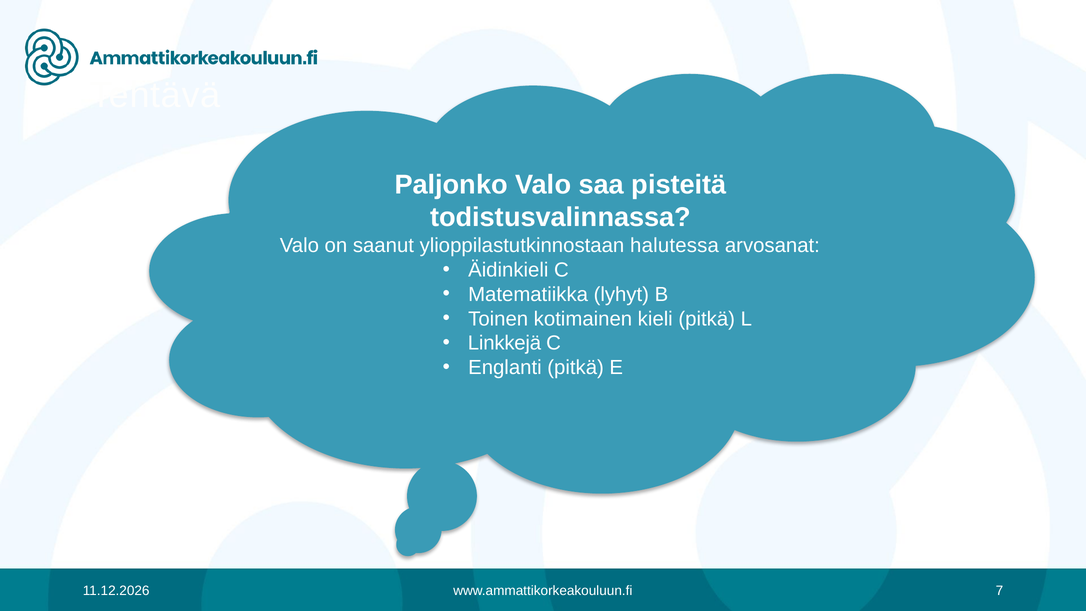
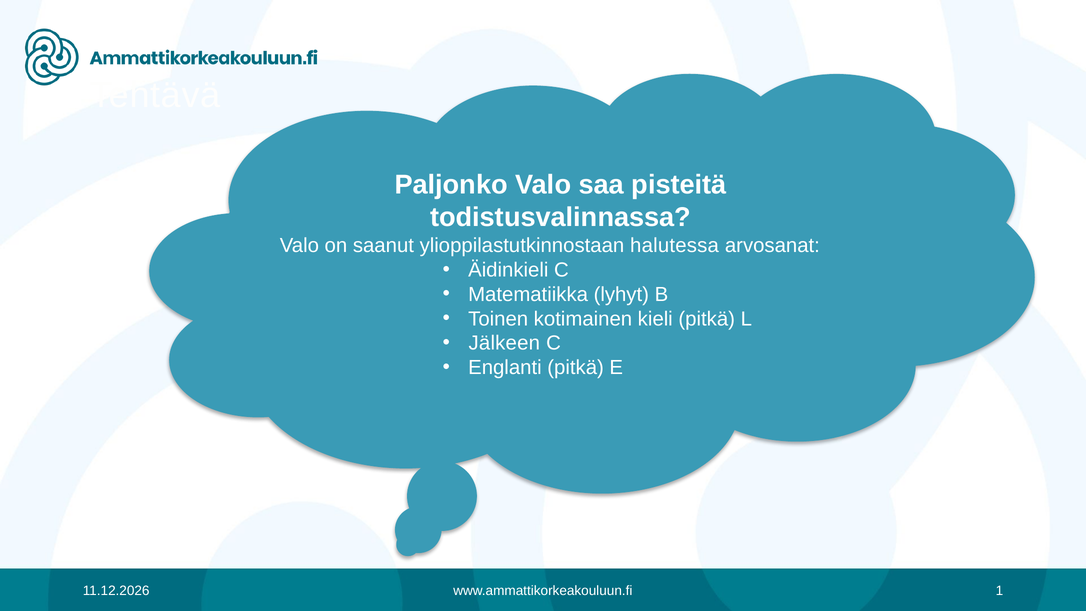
Linkkejä: Linkkejä -> Jälkeen
7: 7 -> 1
